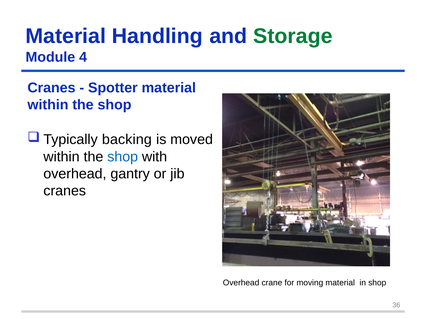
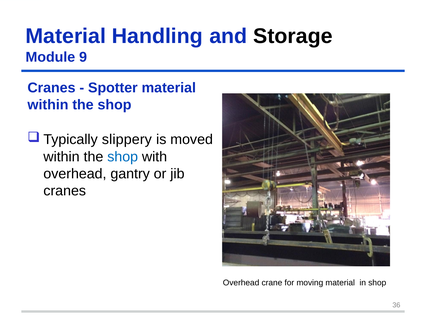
Storage colour: green -> black
4: 4 -> 9
backing: backing -> slippery
